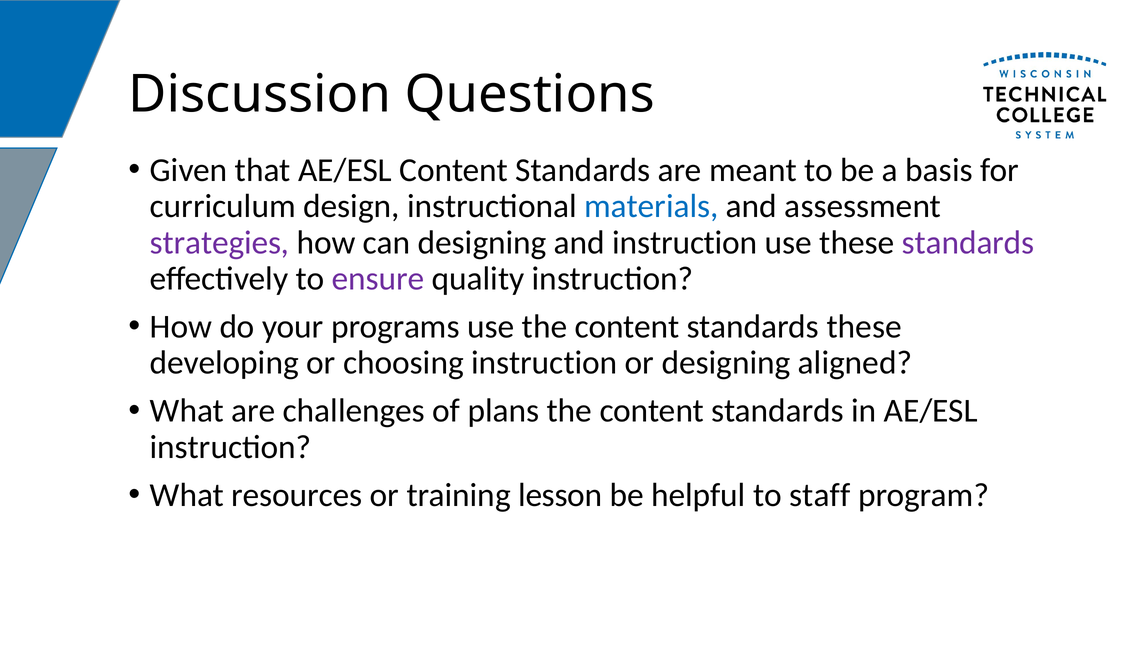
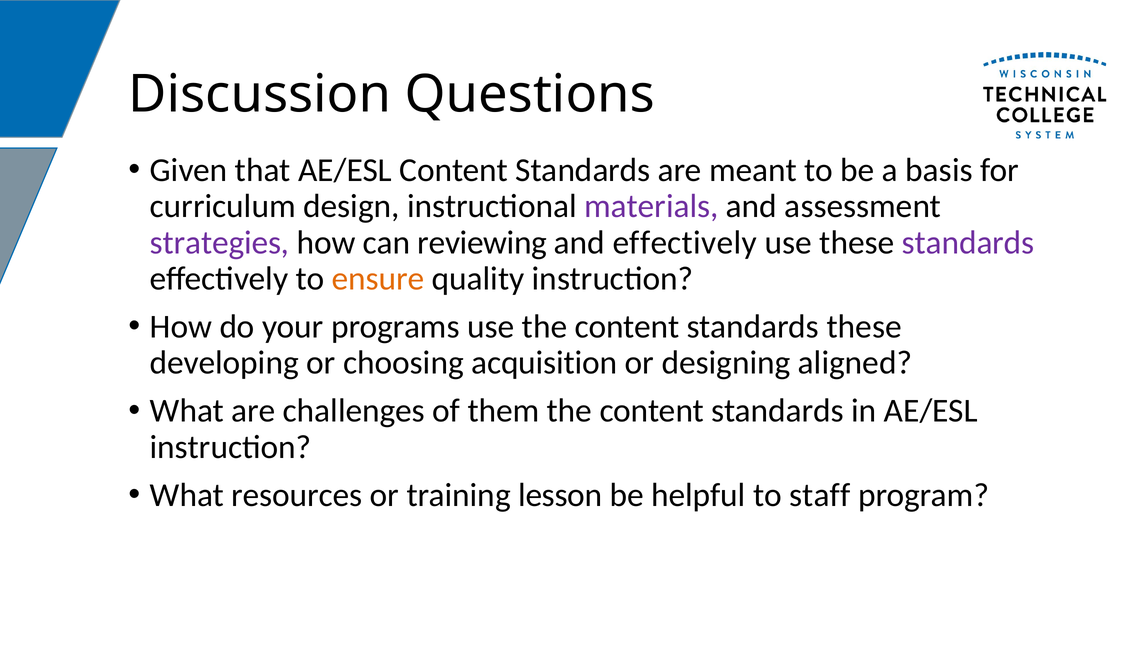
materials colour: blue -> purple
can designing: designing -> reviewing
and instruction: instruction -> effectively
ensure colour: purple -> orange
choosing instruction: instruction -> acquisition
plans: plans -> them
